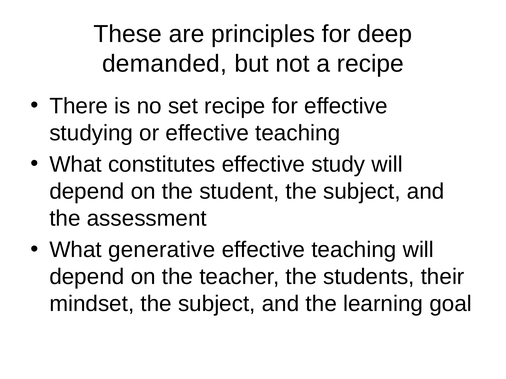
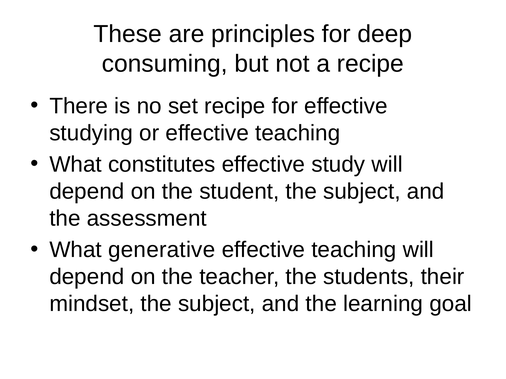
demanded: demanded -> consuming
